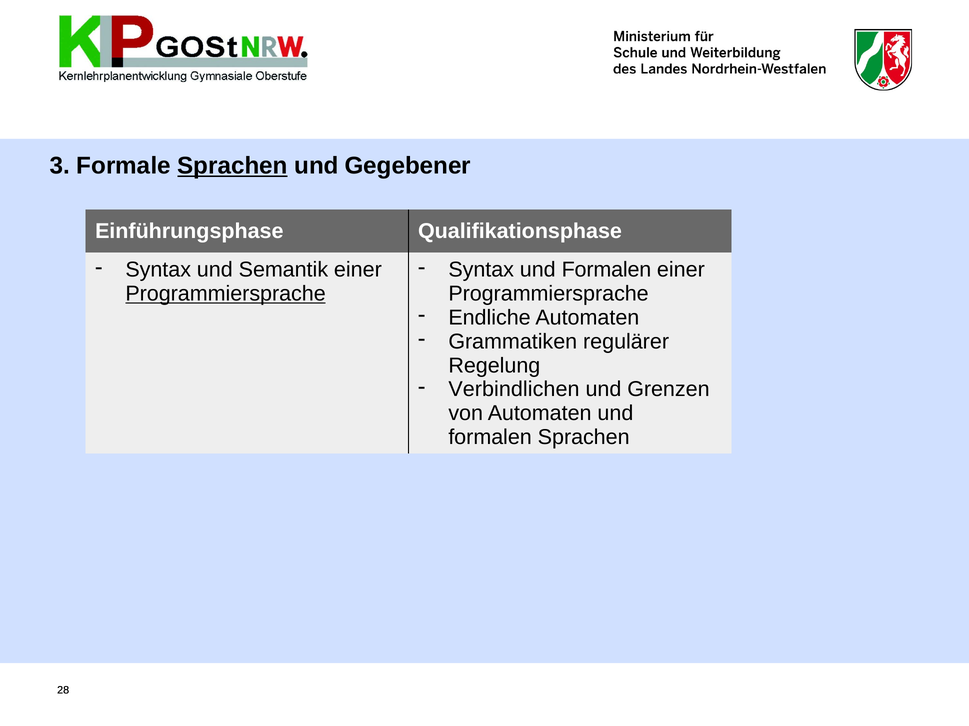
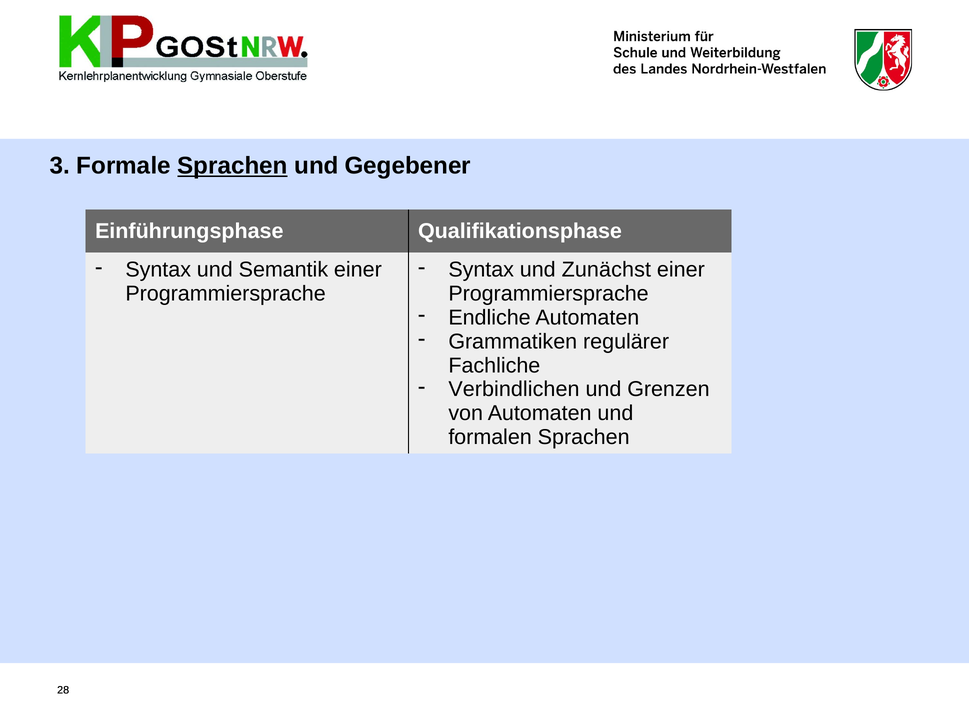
Syntax und Formalen: Formalen -> Zunächst
Programmiersprache at (226, 294) underline: present -> none
Regelung: Regelung -> Fachliche
